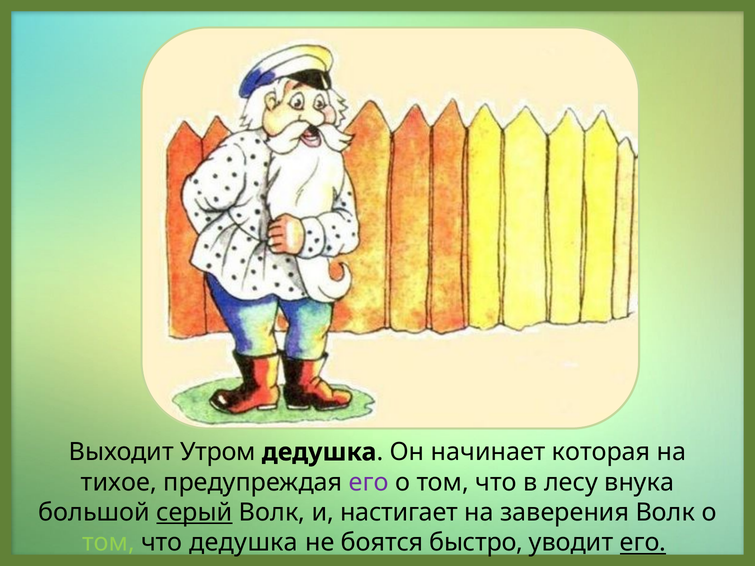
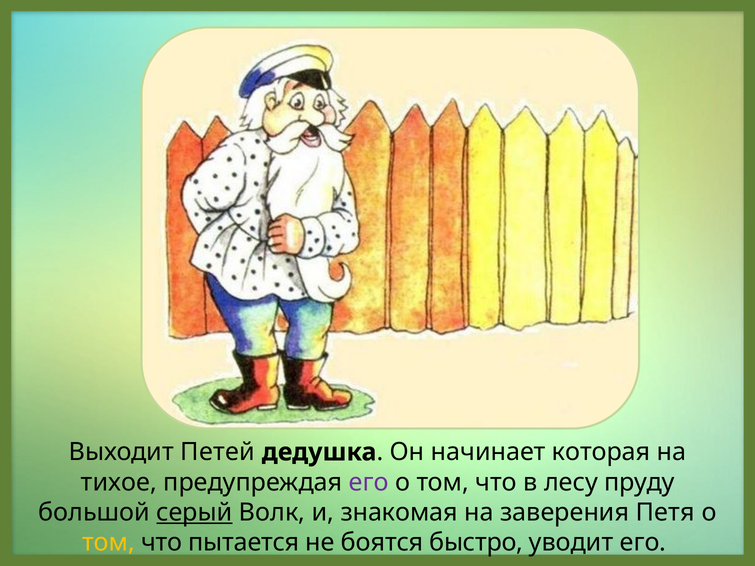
Утром: Утром -> Петей
внука: внука -> пруду
настигает: настигает -> знакомая
заверения Волк: Волк -> Петя
том at (109, 543) colour: light green -> yellow
что дедушка: дедушка -> пытается
его at (643, 543) underline: present -> none
